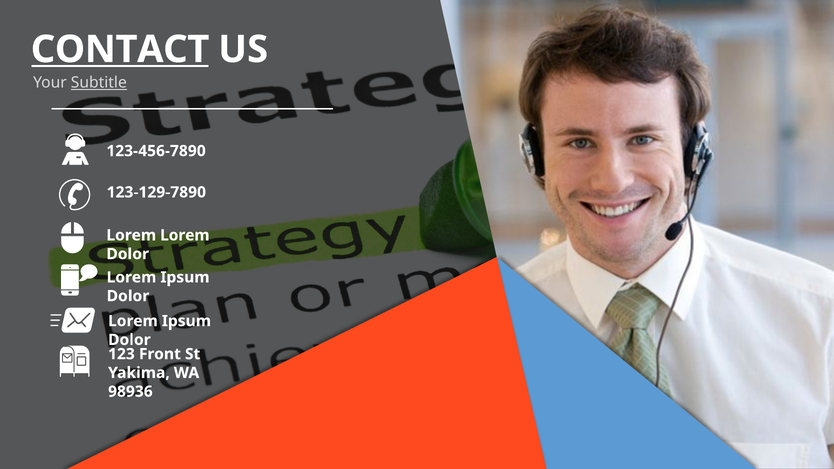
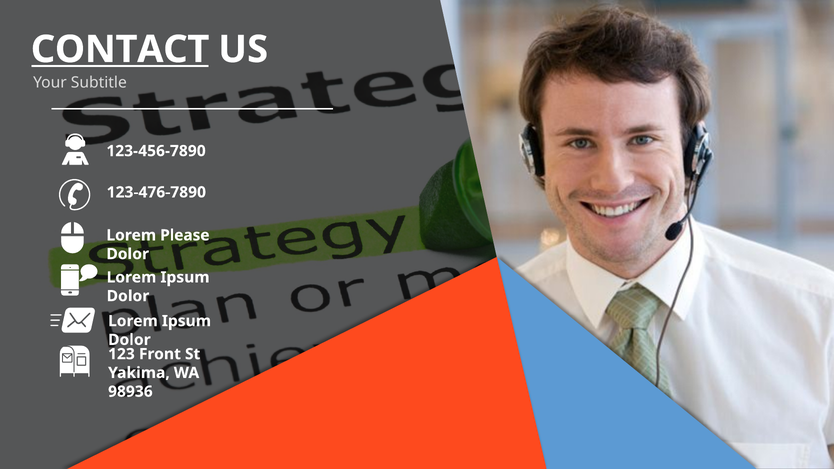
Subtitle underline: present -> none
123-129-7890: 123-129-7890 -> 123-476-7890
Lorem Lorem: Lorem -> Please
